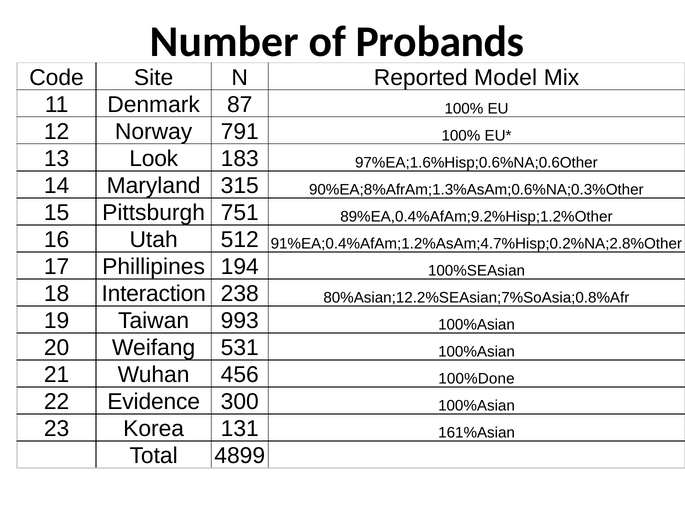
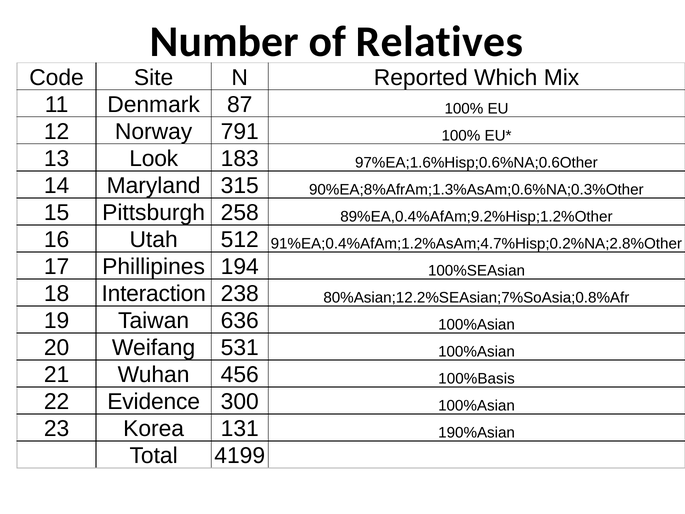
Probands: Probands -> Relatives
Model: Model -> Which
751: 751 -> 258
993: 993 -> 636
100%Done: 100%Done -> 100%Basis
161%Asian: 161%Asian -> 190%Asian
4899: 4899 -> 4199
